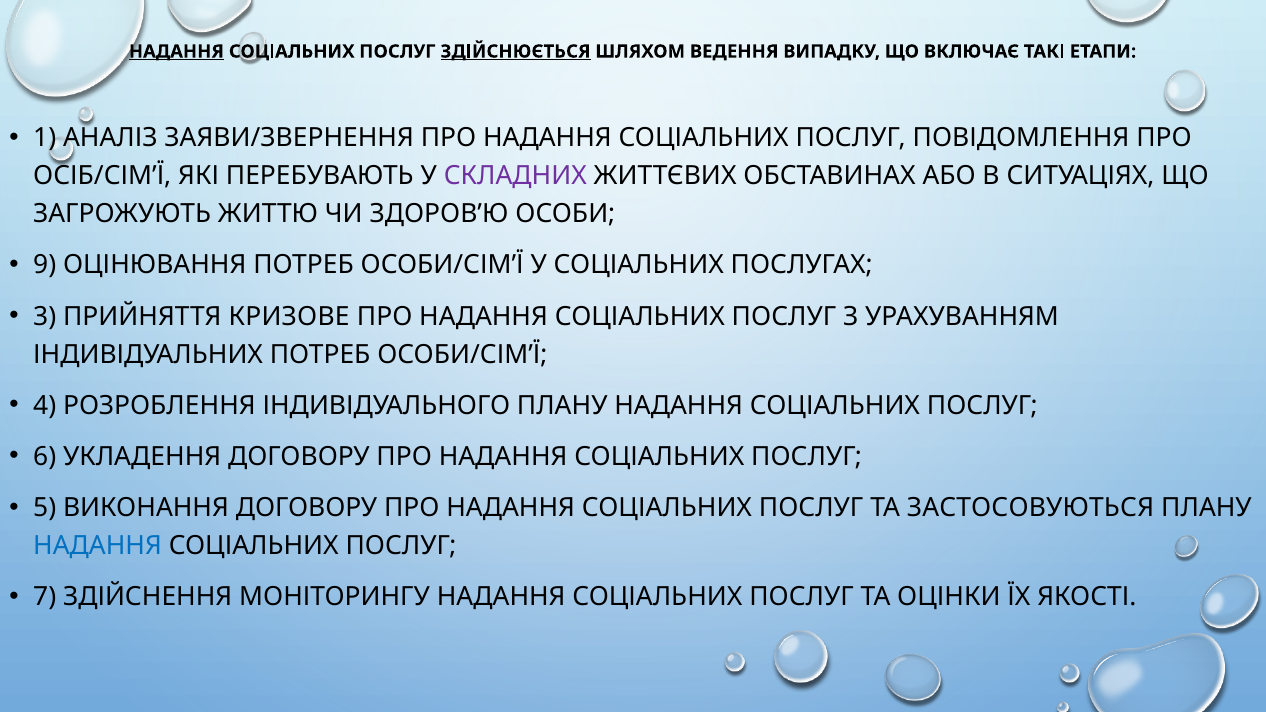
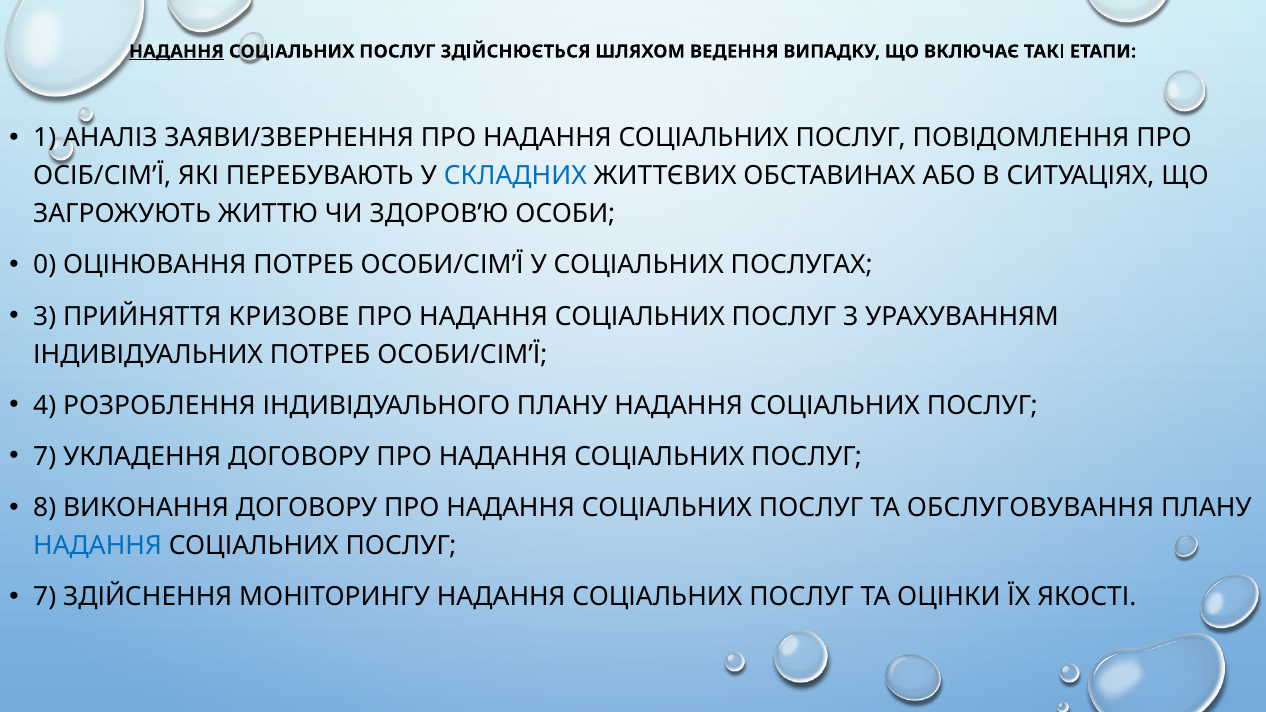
ЗДІЙСНЮЄТЬСЯ underline: present -> none
СКЛАДНИХ colour: purple -> blue
9: 9 -> 0
6 at (45, 457): 6 -> 7
5: 5 -> 8
ЗАСТОСОВУЮТЬСЯ: ЗАСТОСОВУЮТЬСЯ -> ОБСЛУГОВУВАННЯ
